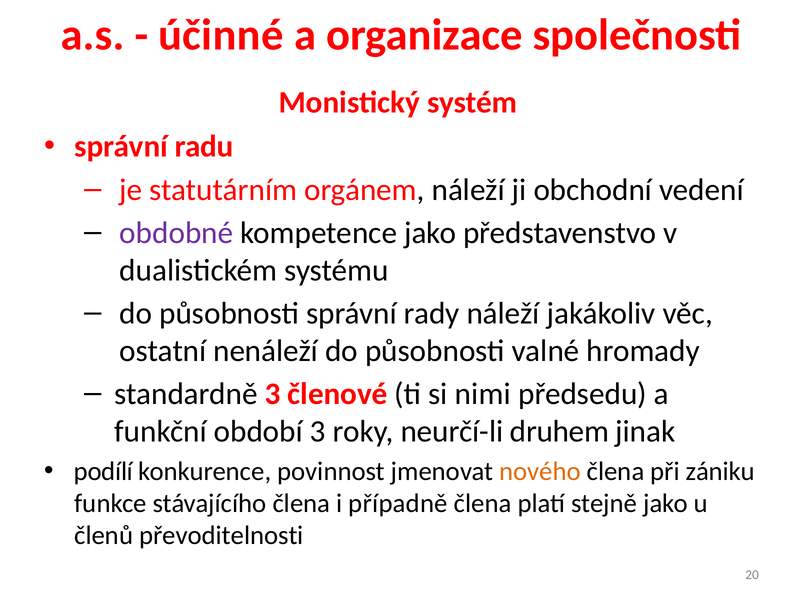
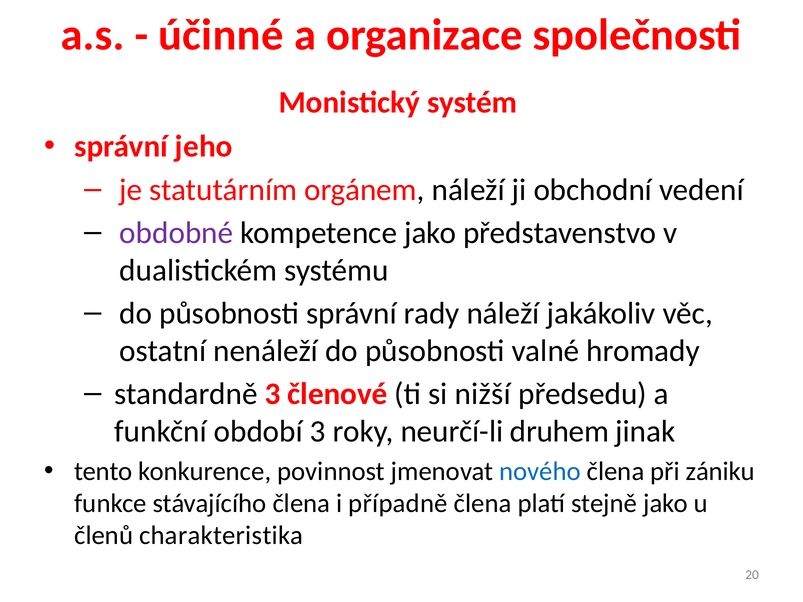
radu: radu -> jeho
nimi: nimi -> nižší
podílí: podílí -> tento
nového colour: orange -> blue
převoditelnosti: převoditelnosti -> charakteristika
